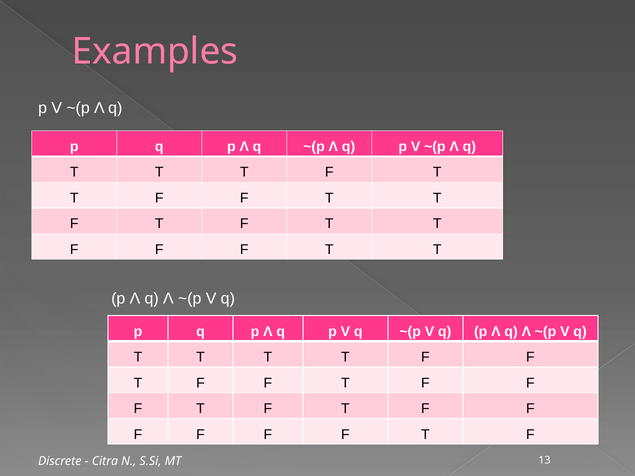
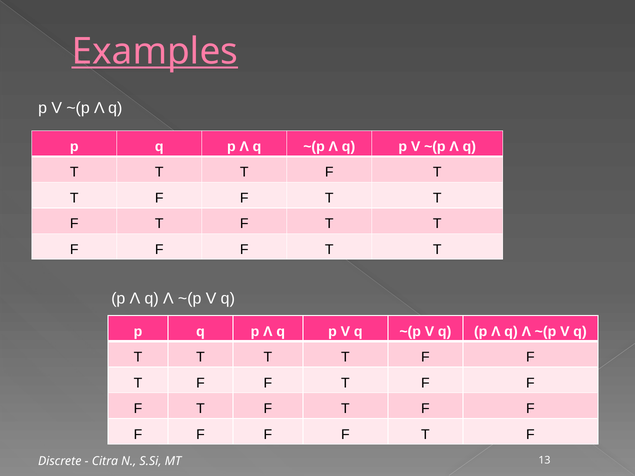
Examples underline: none -> present
